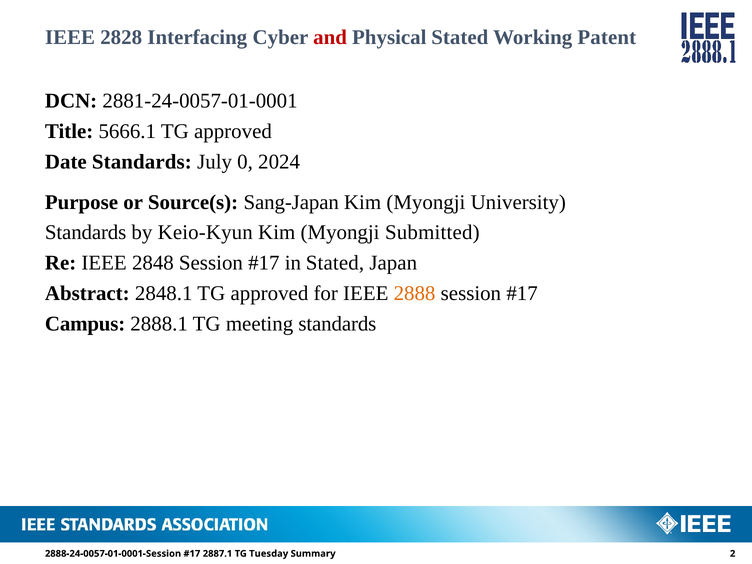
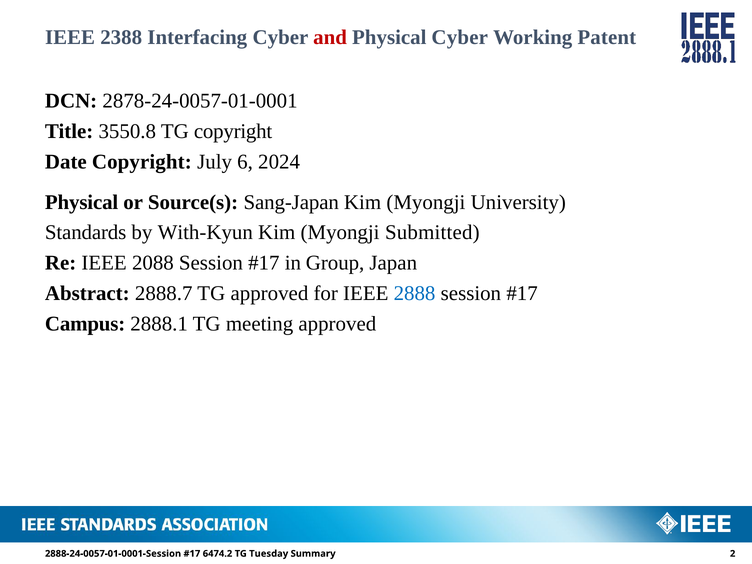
2828: 2828 -> 2388
Physical Stated: Stated -> Cyber
2881-24-0057-01-0001: 2881-24-0057-01-0001 -> 2878-24-0057-01-0001
5666.1: 5666.1 -> 3550.8
approved at (233, 131): approved -> copyright
Date Standards: Standards -> Copyright
0: 0 -> 6
Purpose at (82, 203): Purpose -> Physical
Keio-Kyun: Keio-Kyun -> With-Kyun
2848: 2848 -> 2088
in Stated: Stated -> Group
2848.1: 2848.1 -> 2888.7
2888 colour: orange -> blue
meeting standards: standards -> approved
2887.1: 2887.1 -> 6474.2
